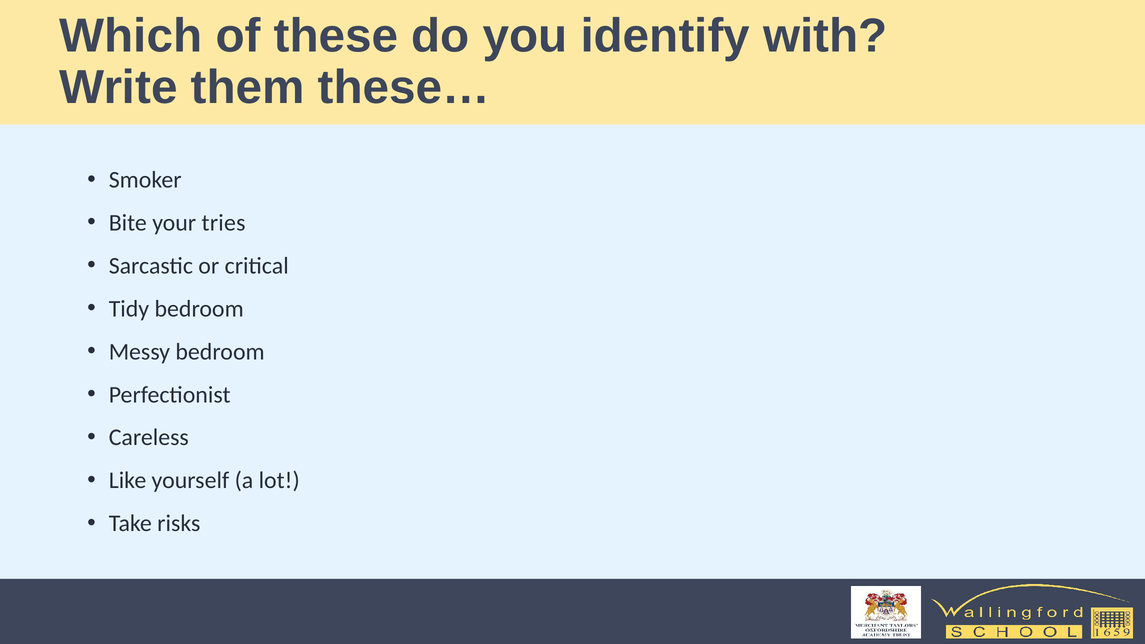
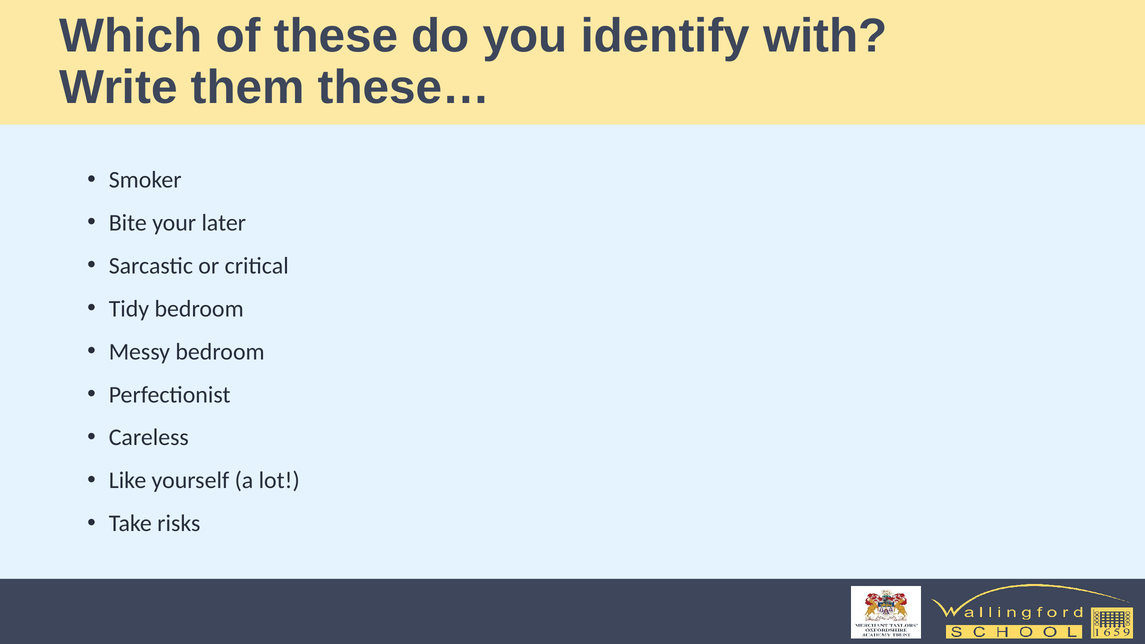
tries: tries -> later
